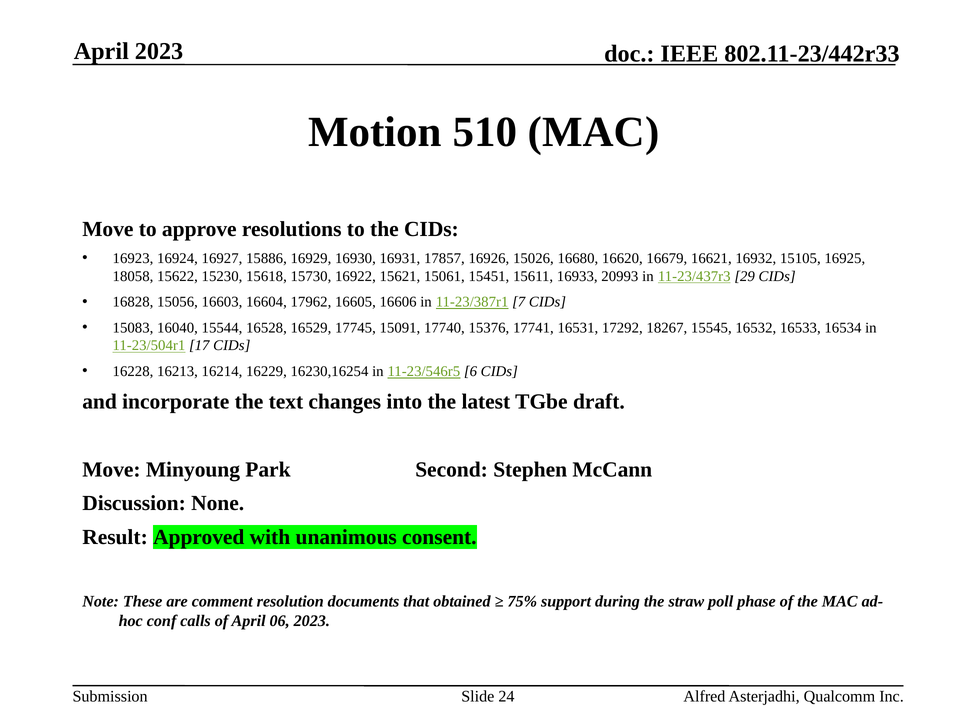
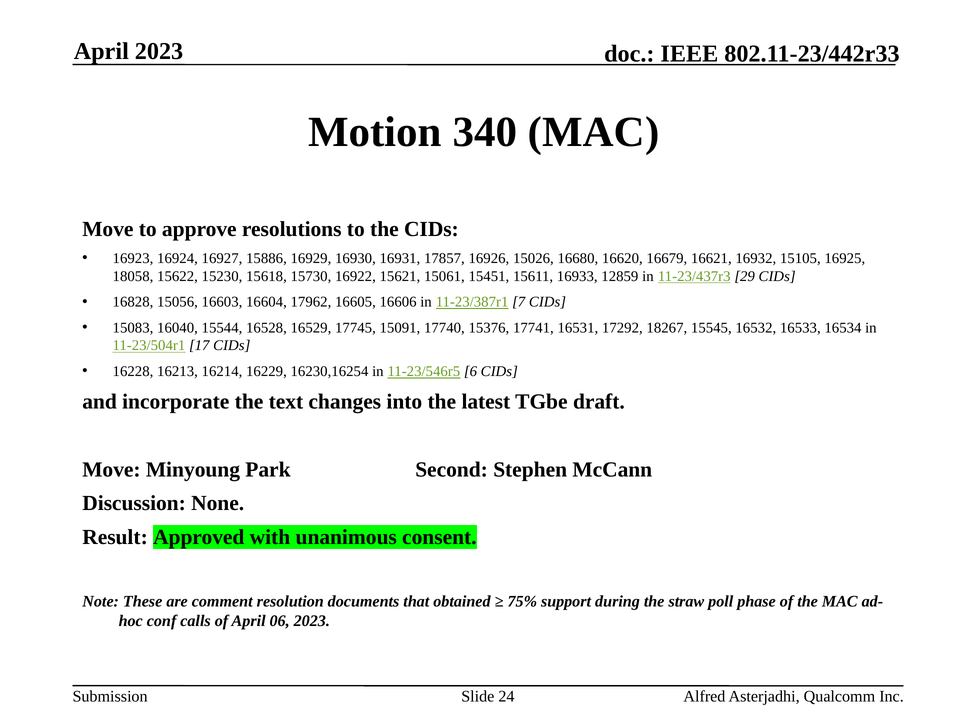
510: 510 -> 340
20993: 20993 -> 12859
